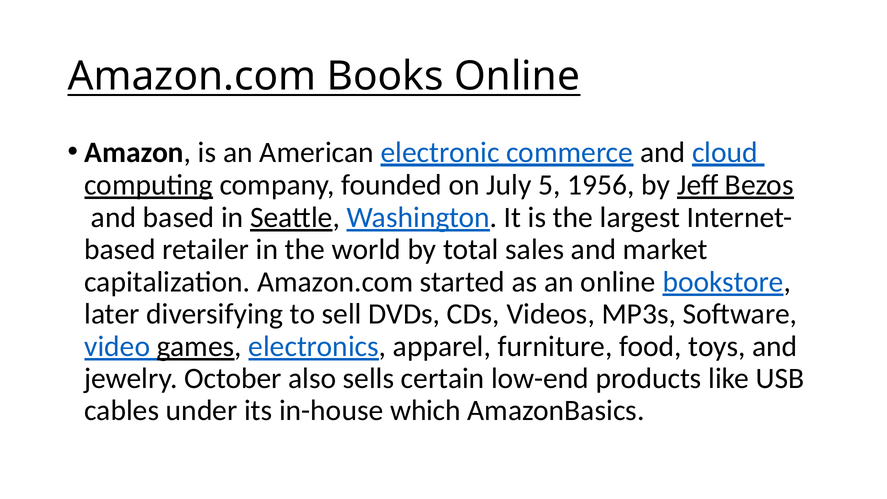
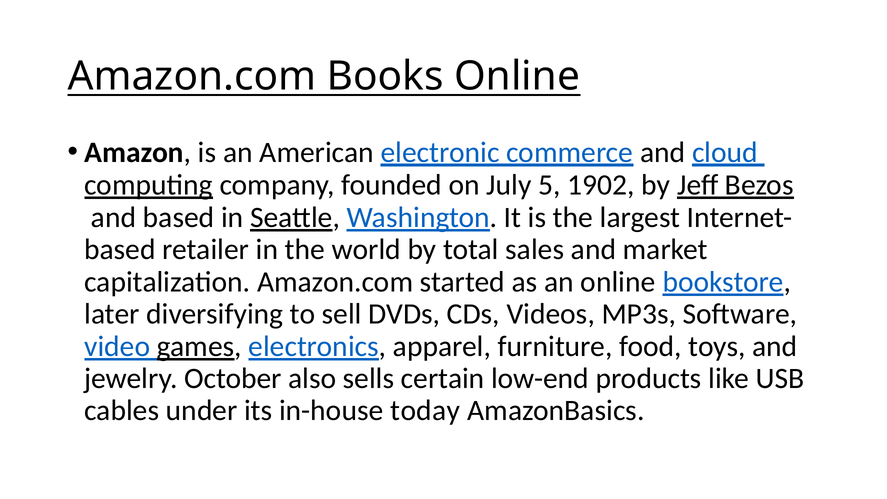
1956: 1956 -> 1902
which: which -> today
